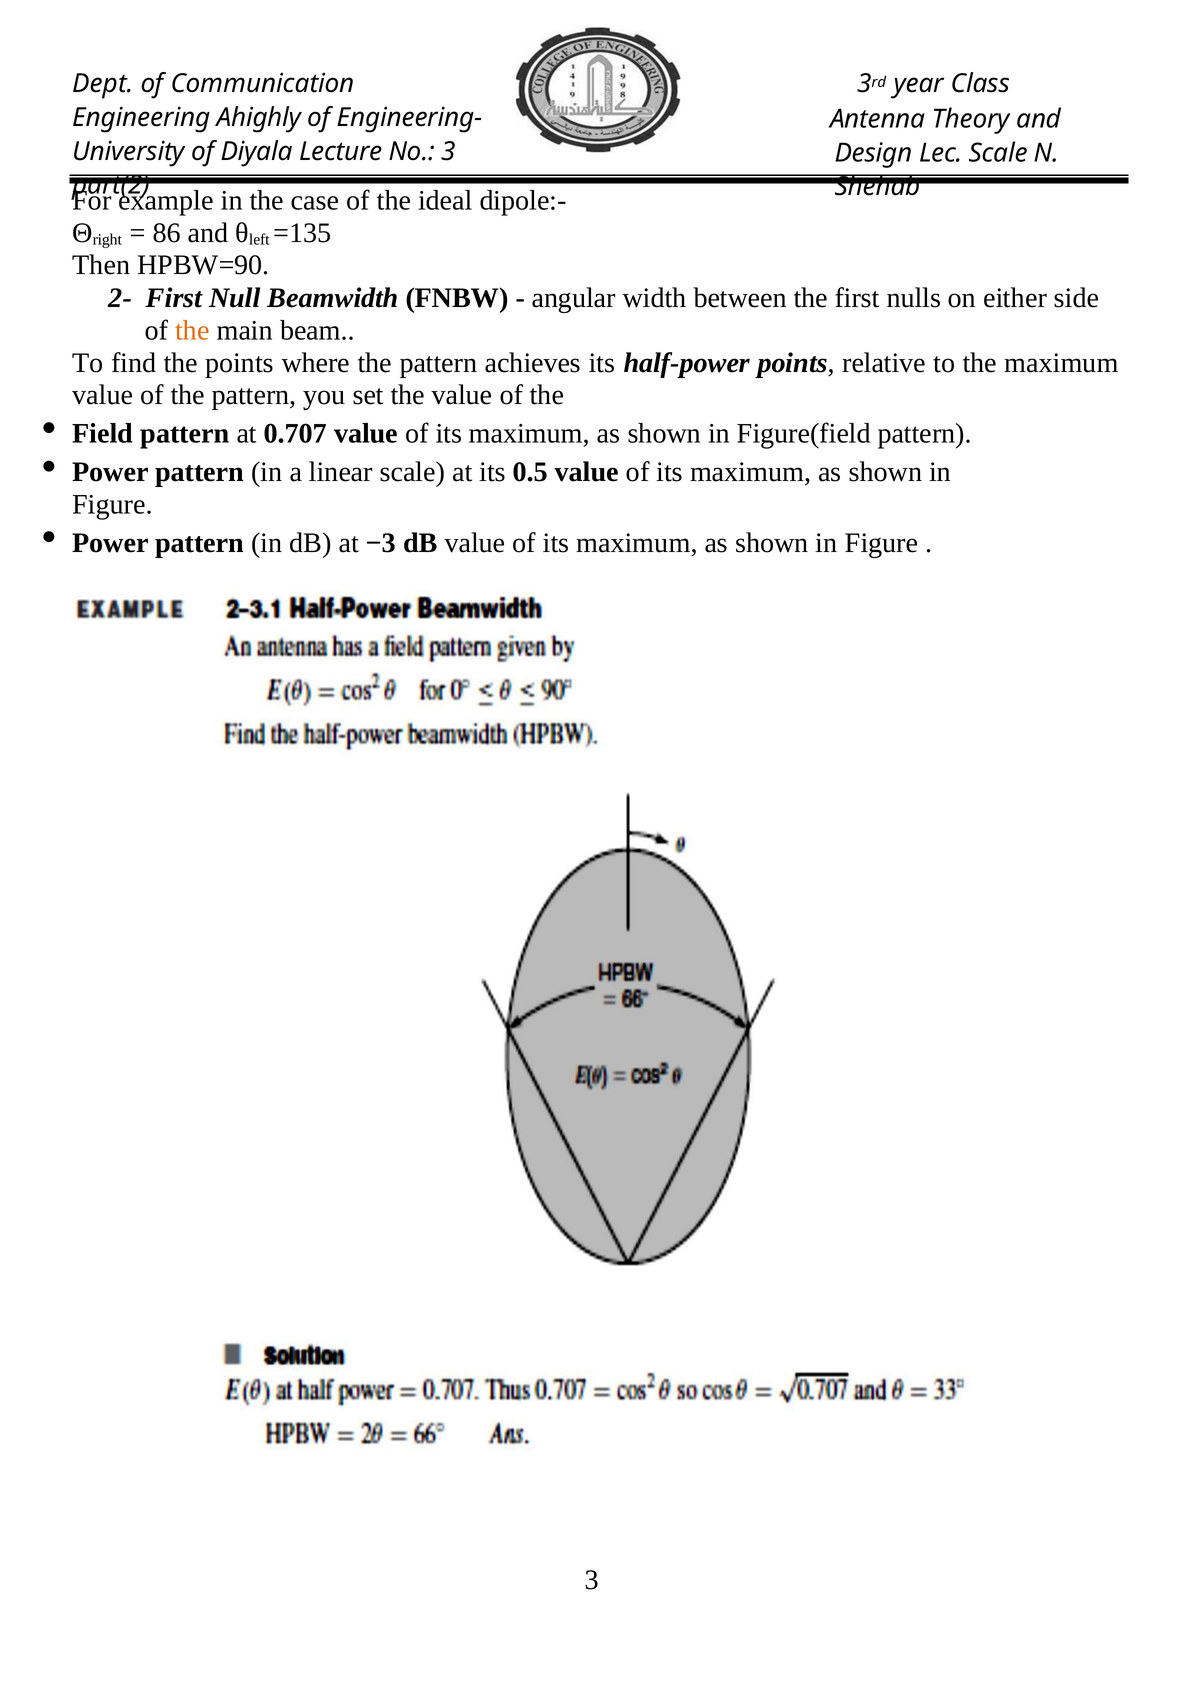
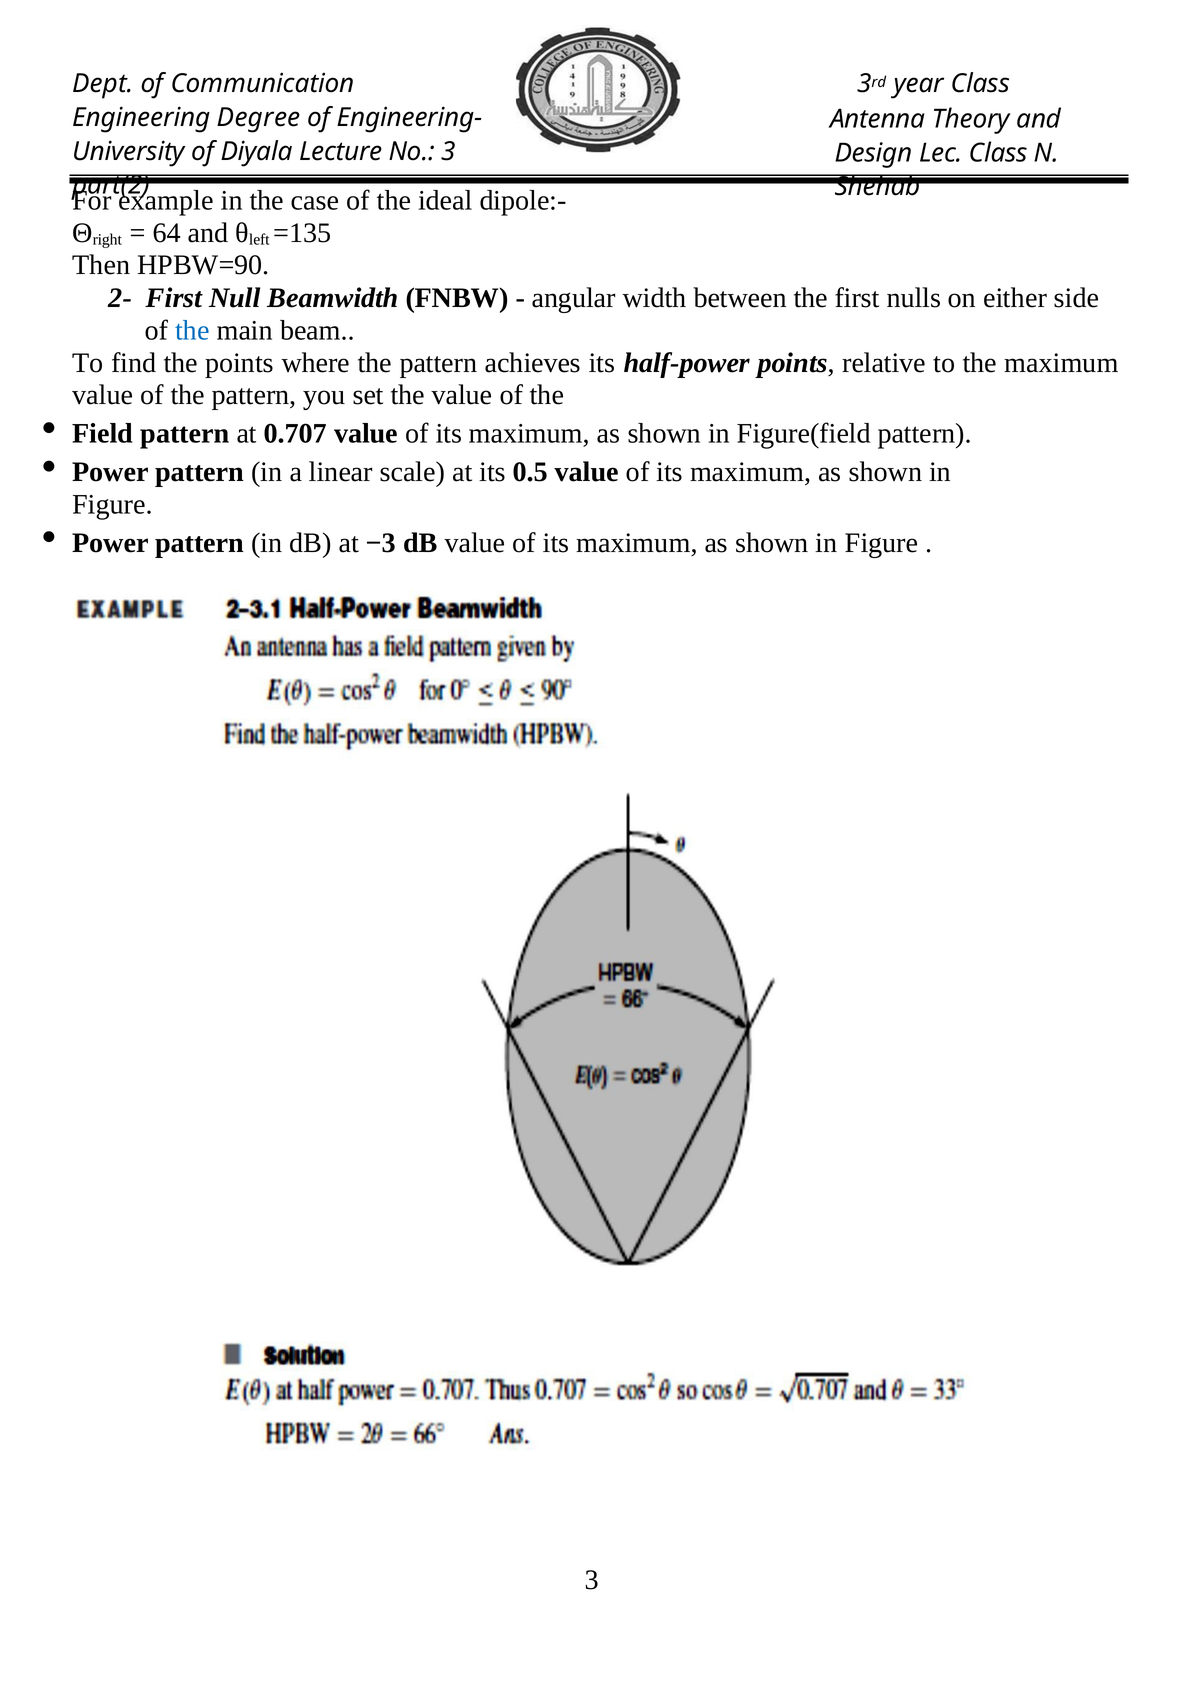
Ahighly: Ahighly -> Degree
Lec Scale: Scale -> Class
86: 86 -> 64
the at (192, 330) colour: orange -> blue
